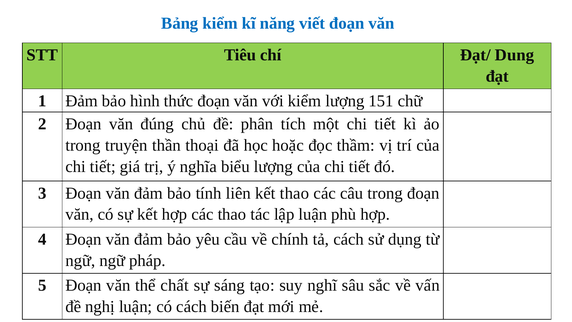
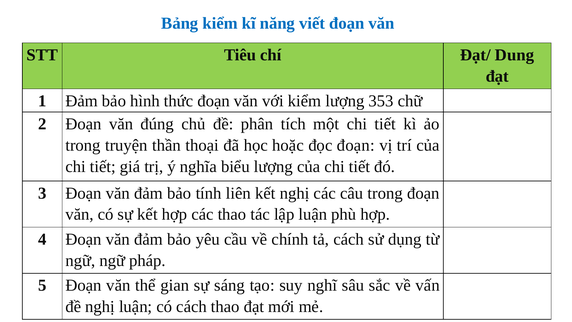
151: 151 -> 353
đọc thầm: thầm -> đoạn
kết thao: thao -> nghị
chất: chất -> gian
cách biến: biến -> thao
